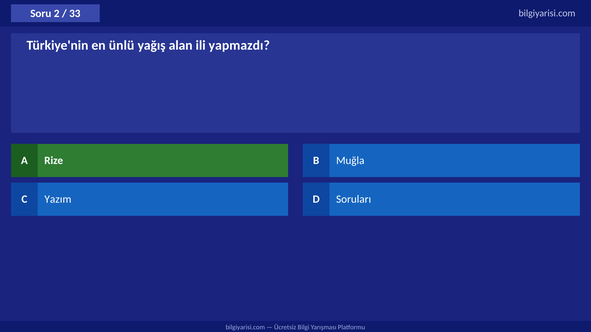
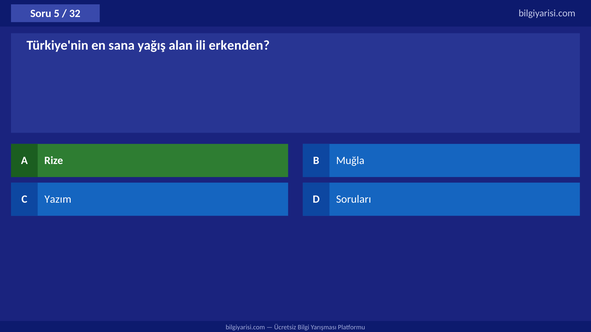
2: 2 -> 5
33: 33 -> 32
ünlü: ünlü -> sana
yapmazdı: yapmazdı -> erkenden
